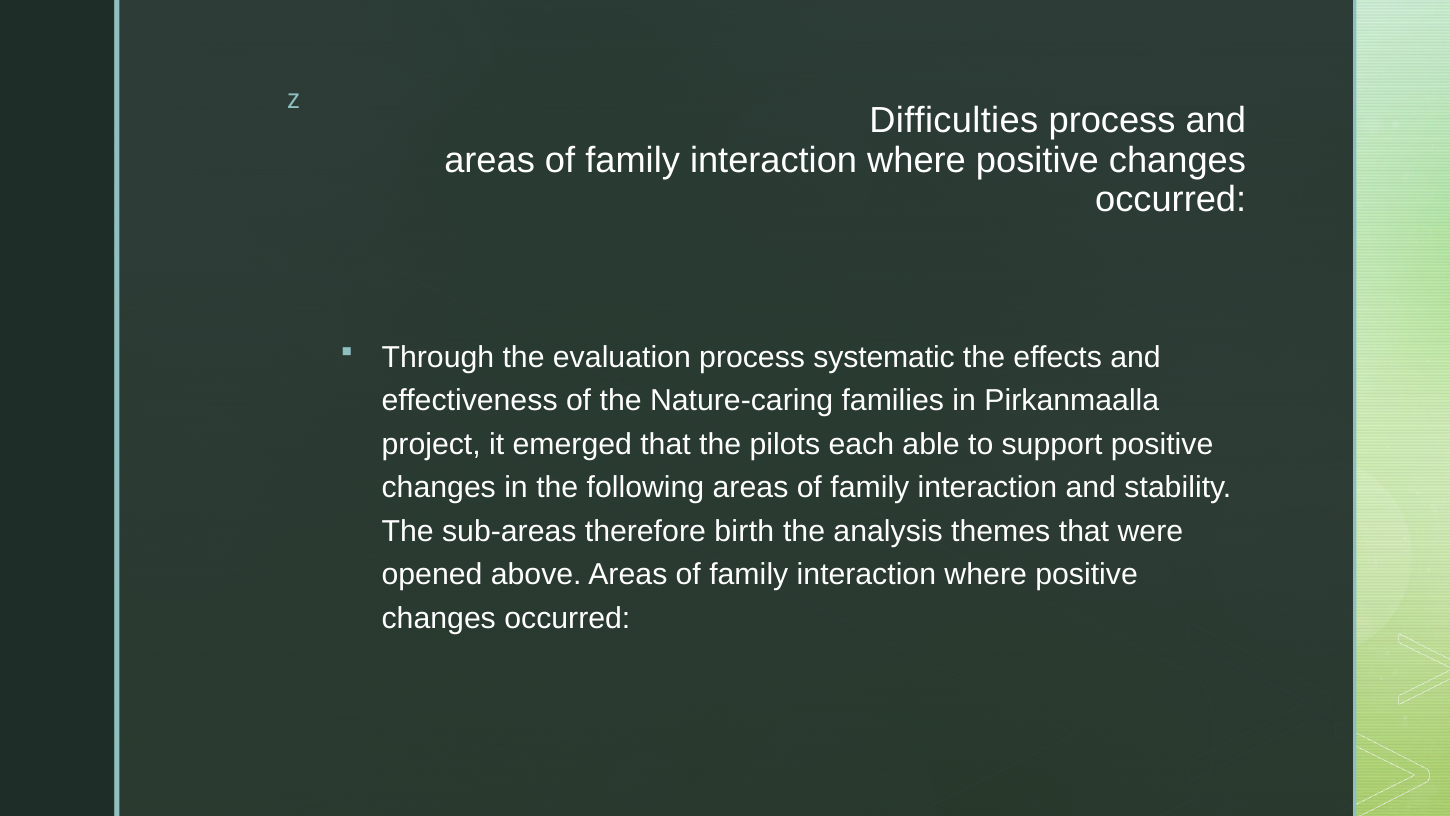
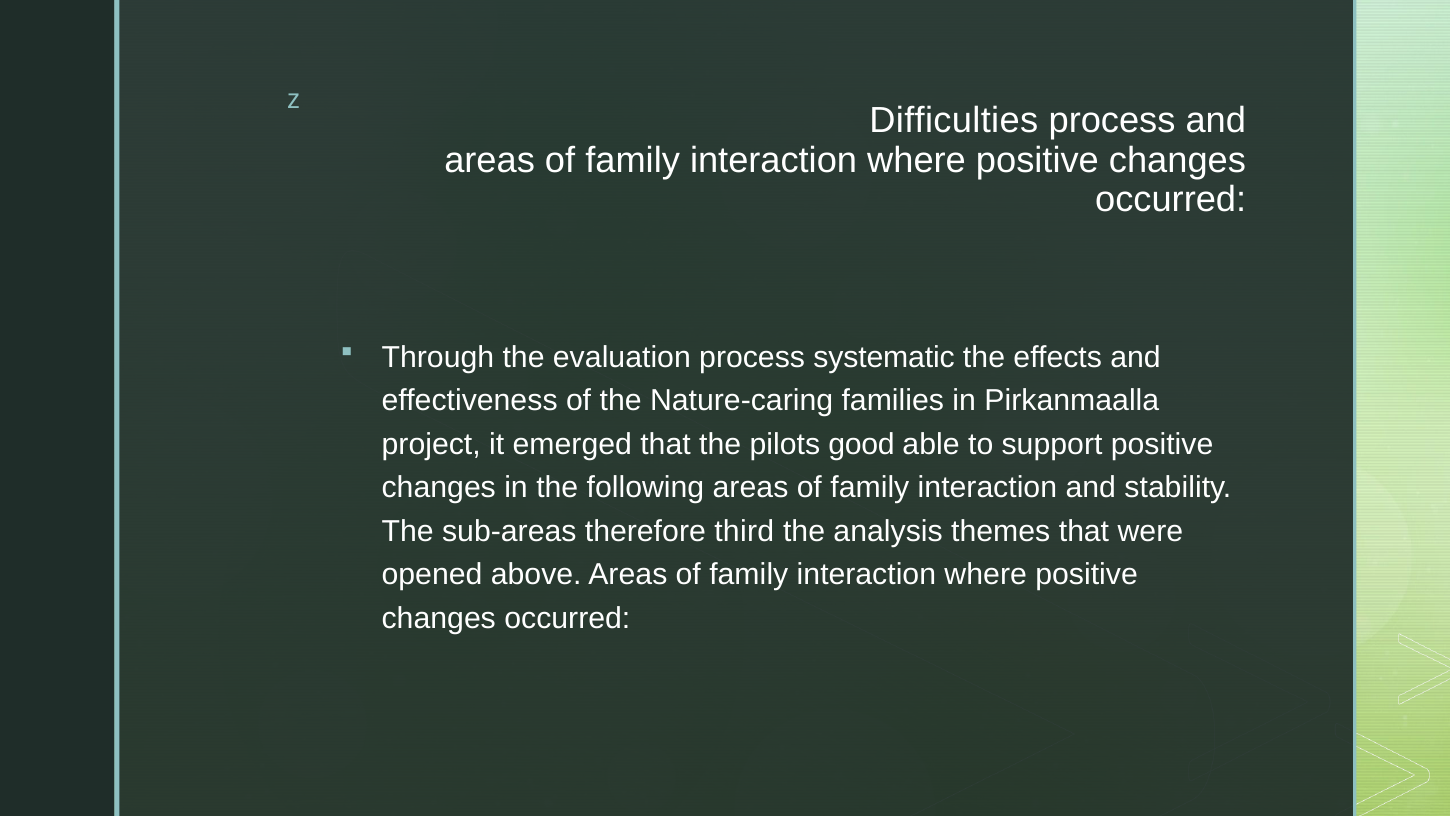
each: each -> good
birth: birth -> third
